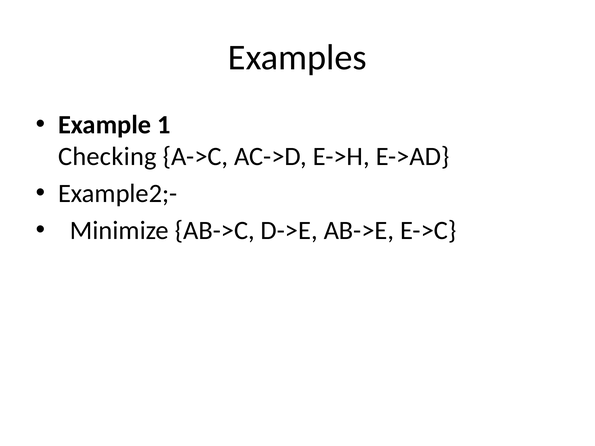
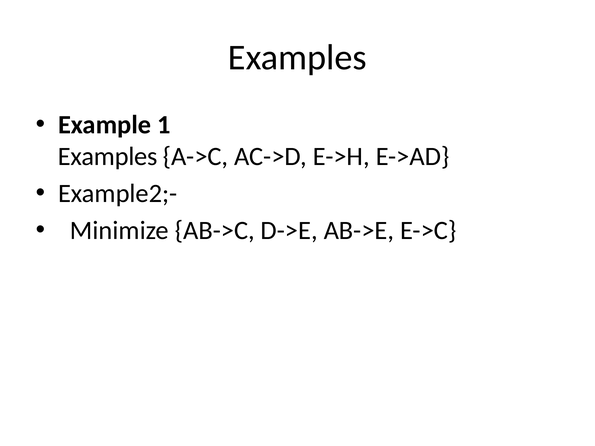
Checking at (107, 157): Checking -> Examples
